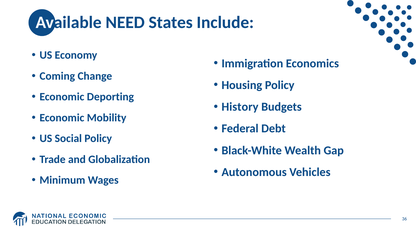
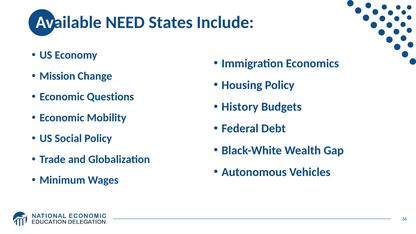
Coming: Coming -> Mission
Deporting: Deporting -> Questions
